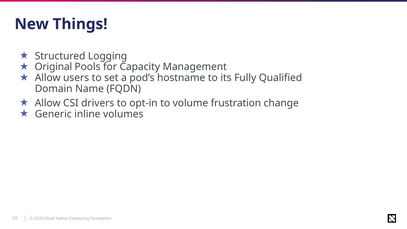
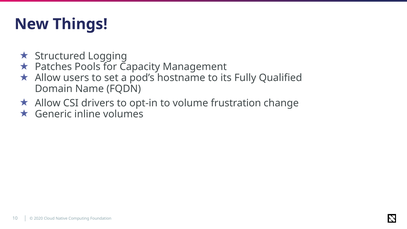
Original: Original -> Patches
